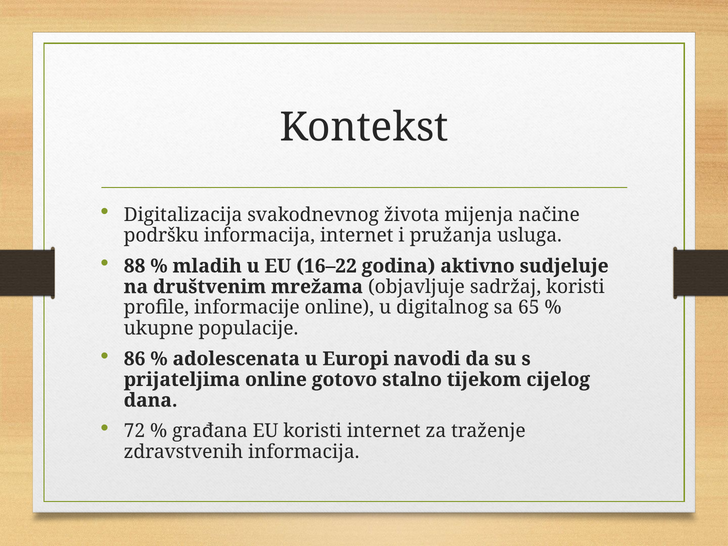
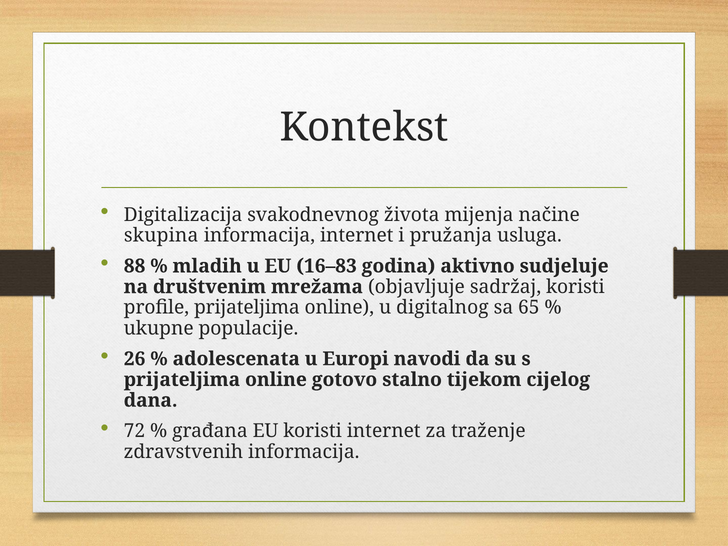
podršku: podršku -> skupina
16–22: 16–22 -> 16–83
profile informacije: informacije -> prijateljima
86: 86 -> 26
